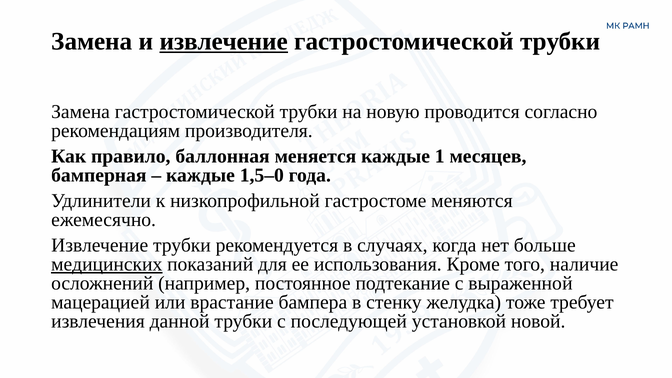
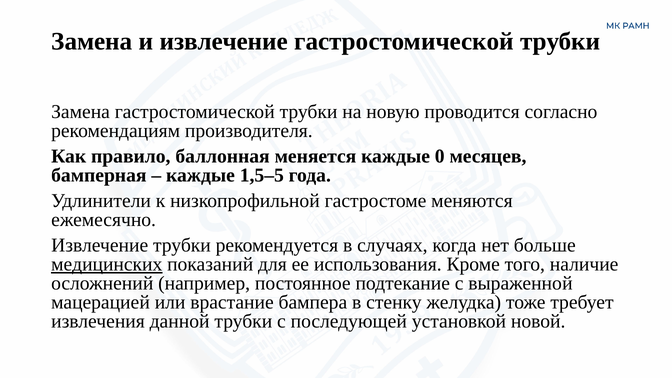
извлечение at (224, 41) underline: present -> none
1: 1 -> 0
1,5–0: 1,5–0 -> 1,5–5
